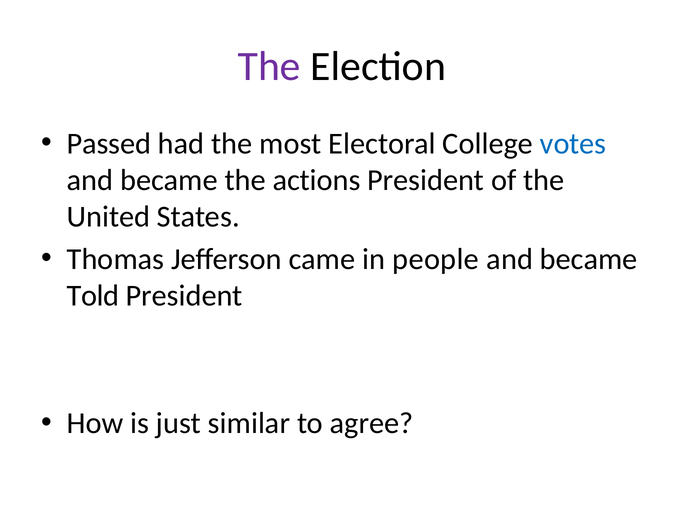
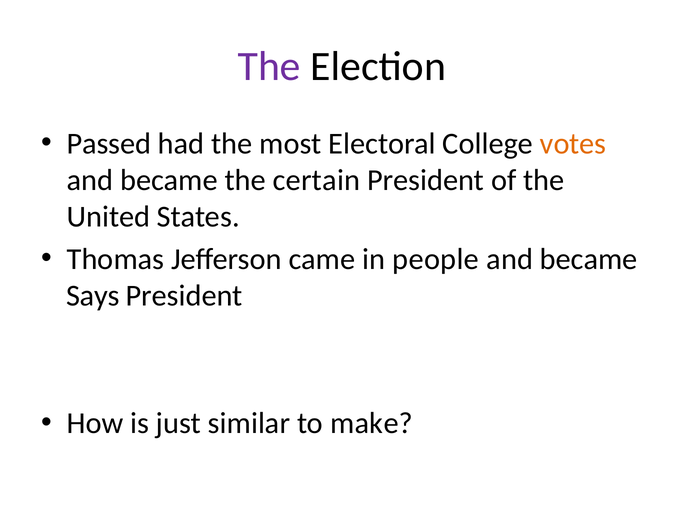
votes colour: blue -> orange
actions: actions -> certain
Told: Told -> Says
agree: agree -> make
